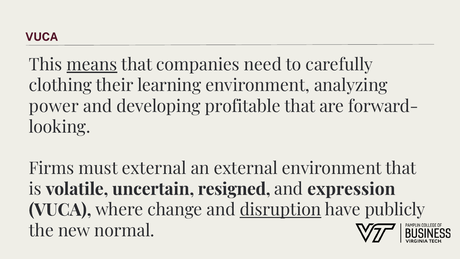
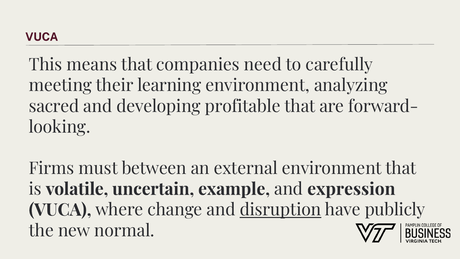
means underline: present -> none
clothing: clothing -> meeting
power: power -> sacred
must external: external -> between
resigned: resigned -> example
